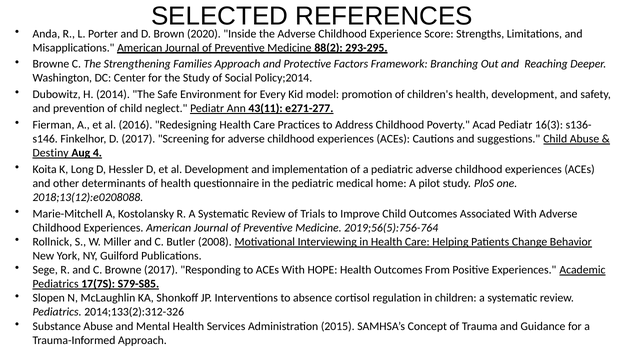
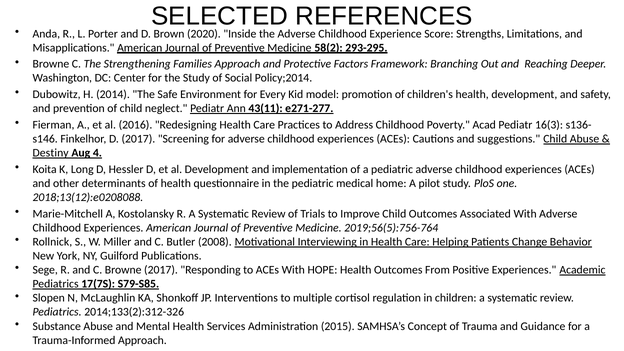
88(2: 88(2 -> 58(2
absence: absence -> multiple
